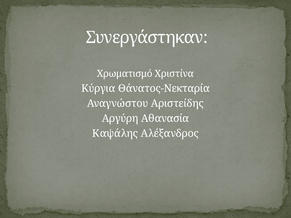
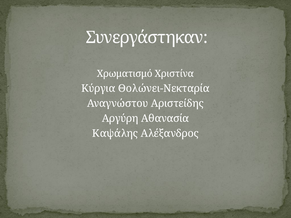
Θάνατος-Νεκταρία: Θάνατος-Νεκταρία -> Θολώνει-Νεκταρία
